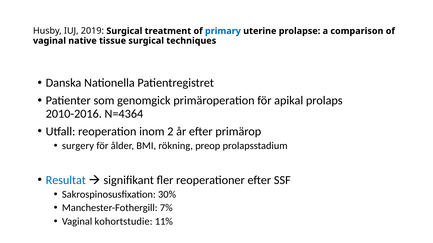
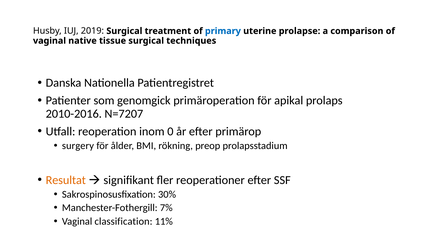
N=4364: N=4364 -> N=7207
2: 2 -> 0
Resultat colour: blue -> orange
kohortstudie: kohortstudie -> classification
